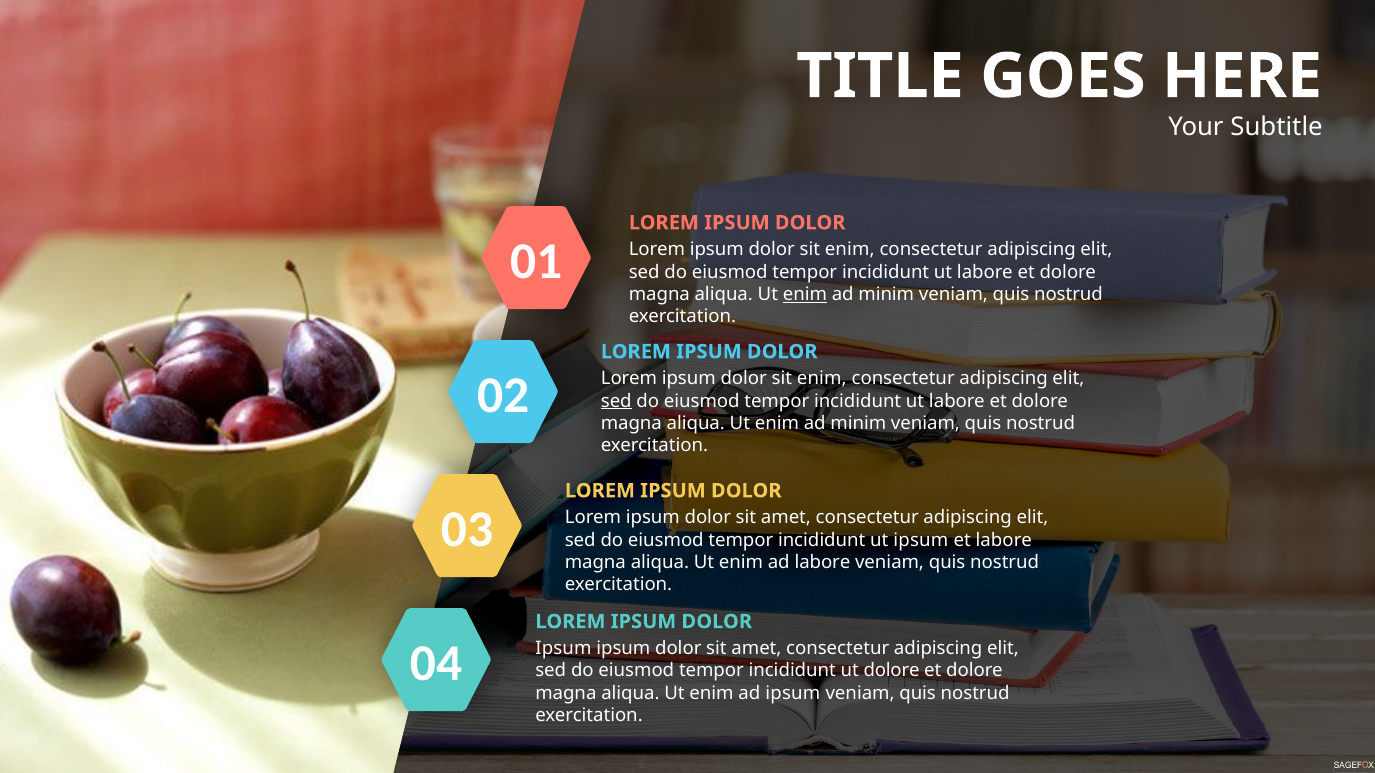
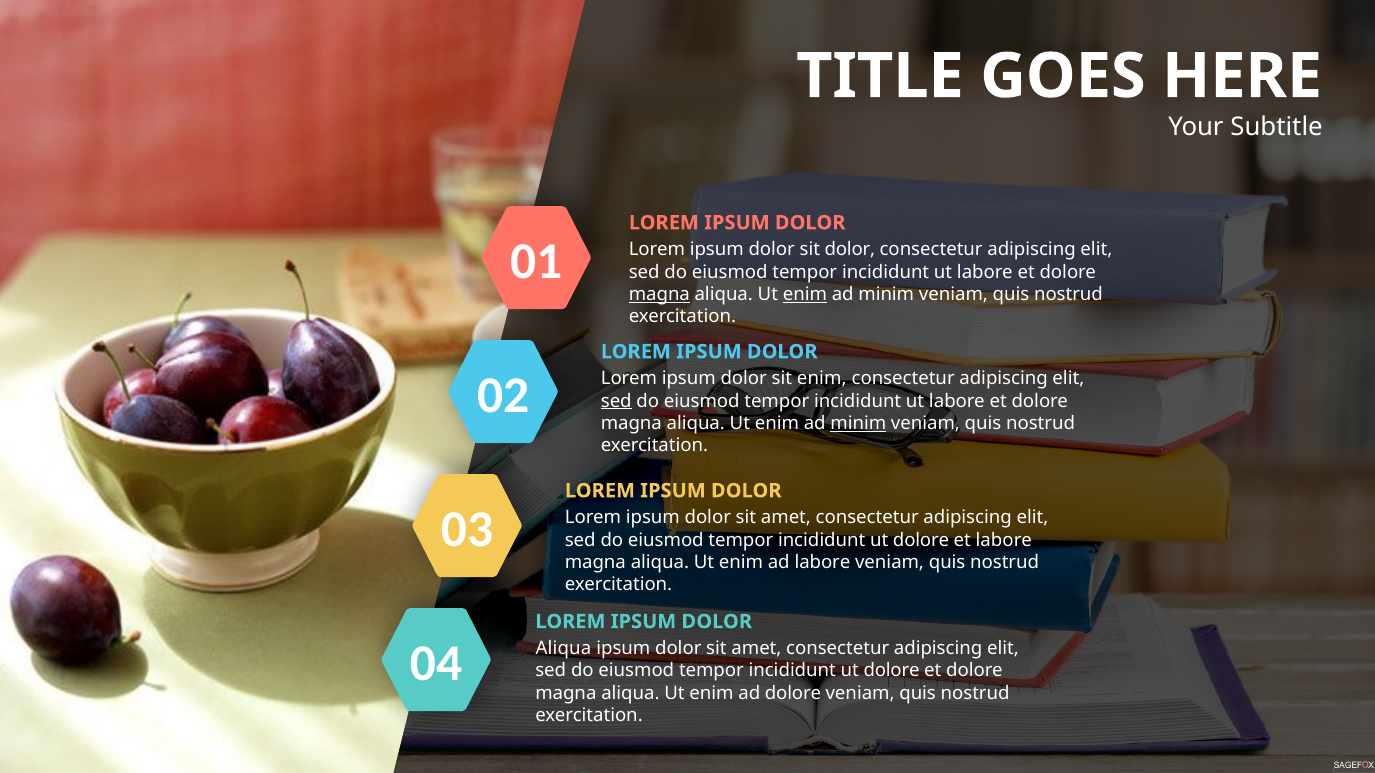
enim at (850, 250): enim -> dolor
magna at (659, 294) underline: none -> present
minim at (858, 423) underline: none -> present
ipsum at (921, 540): ipsum -> dolore
Ipsum at (563, 649): Ipsum -> Aliqua
ad ipsum: ipsum -> dolore
